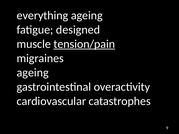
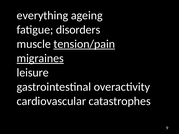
designed: designed -> disorders
migraines underline: none -> present
ageing at (33, 73): ageing -> leisure
